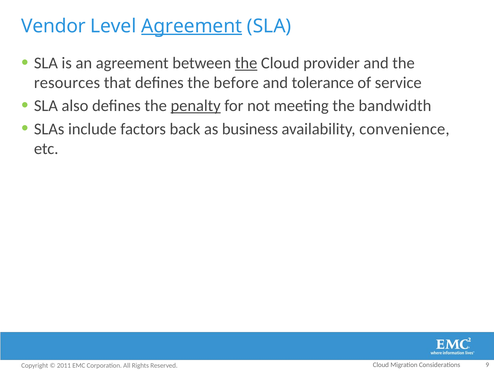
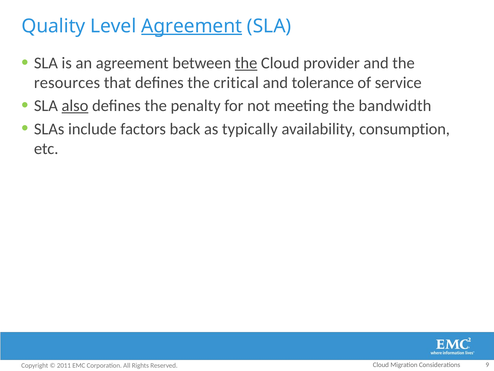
Vendor: Vendor -> Quality
before: before -> critical
also underline: none -> present
penalty underline: present -> none
business: business -> typically
convenience: convenience -> consumption
